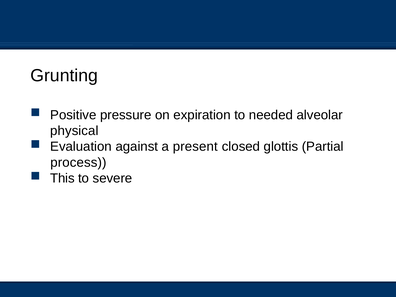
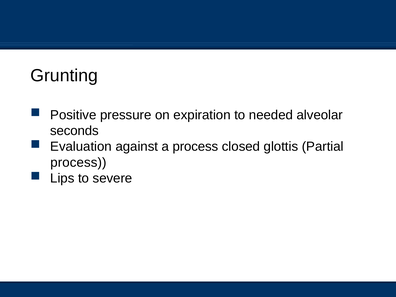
physical: physical -> seconds
a present: present -> process
This: This -> Lips
